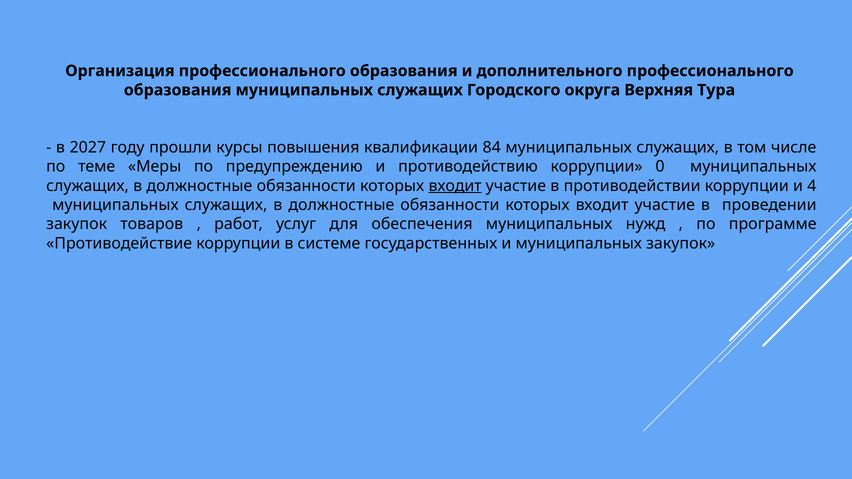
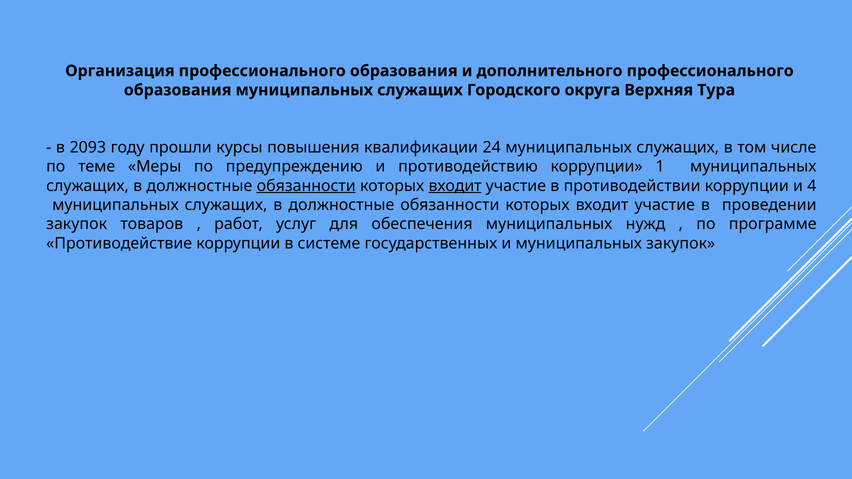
2027: 2027 -> 2093
84: 84 -> 24
0: 0 -> 1
обязанности at (306, 186) underline: none -> present
